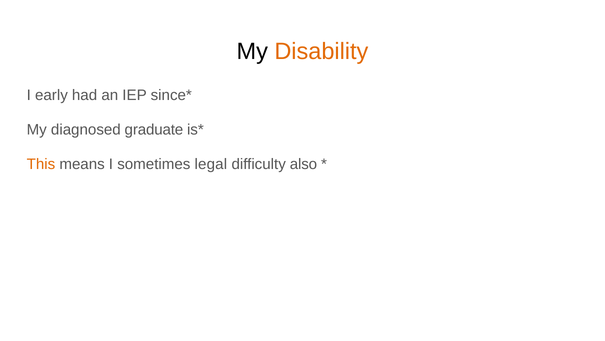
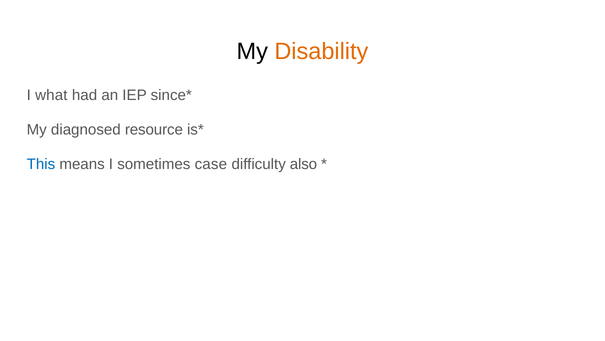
early: early -> what
graduate: graduate -> resource
This colour: orange -> blue
legal: legal -> case
